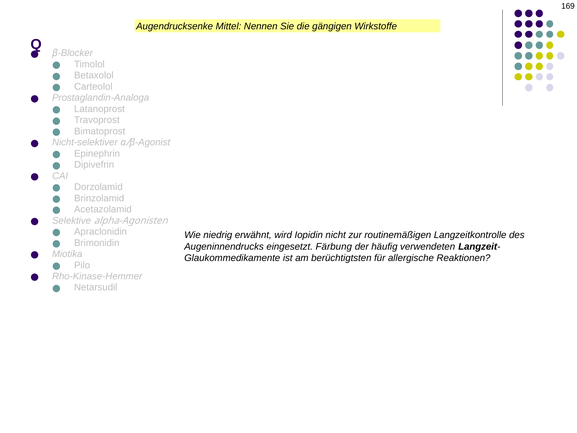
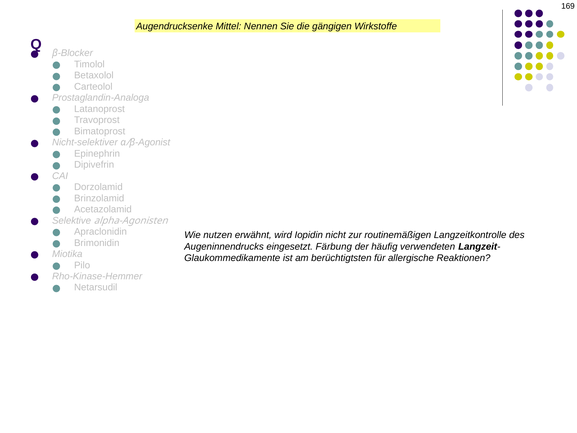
niedrig: niedrig -> nutzen
